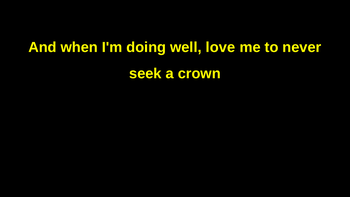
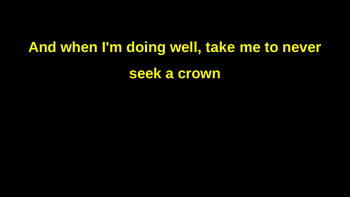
love: love -> take
